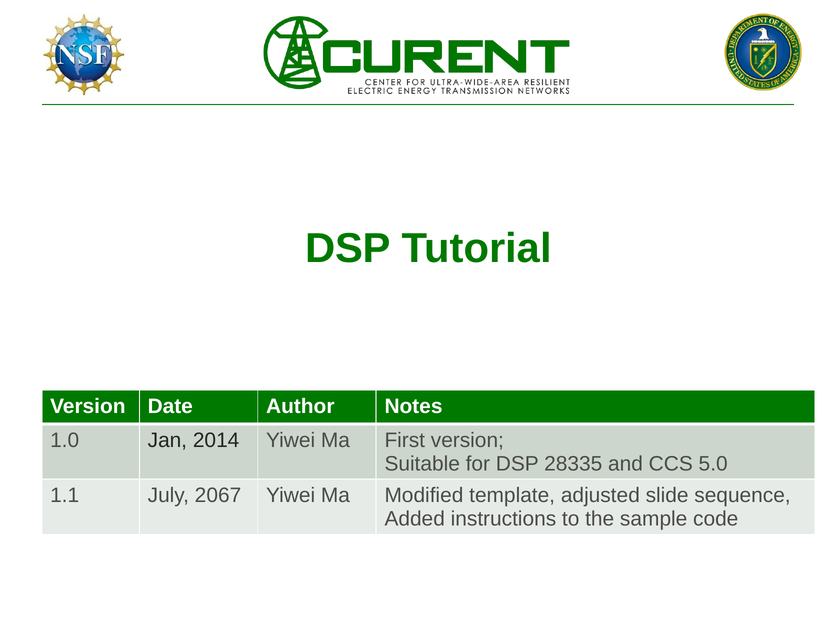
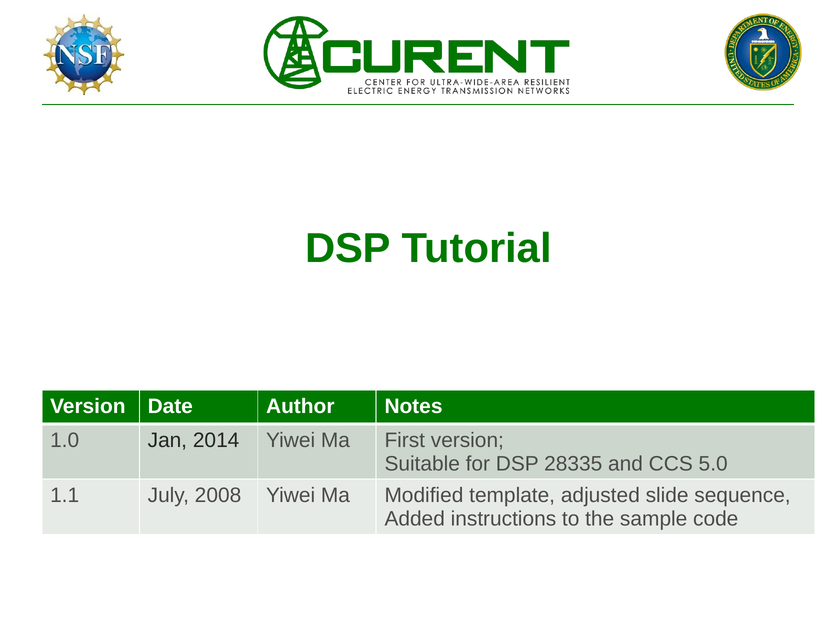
2067: 2067 -> 2008
